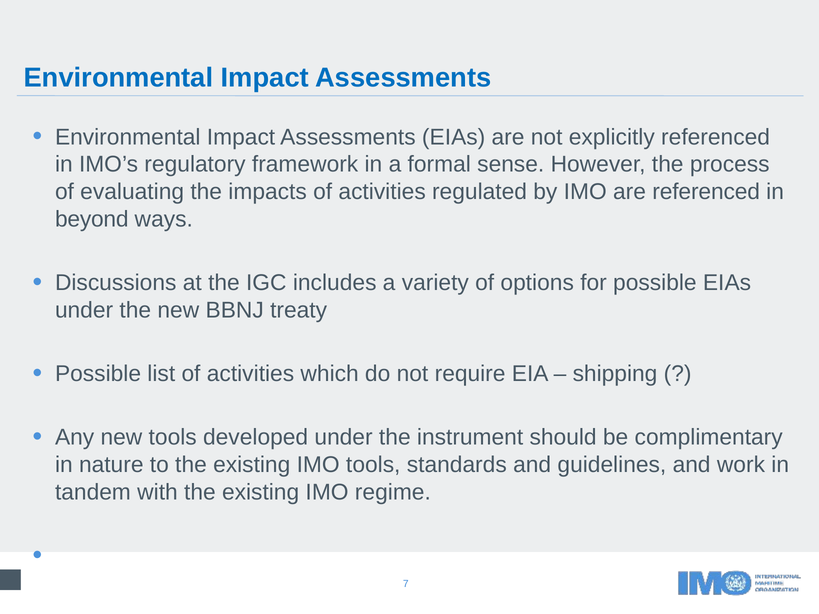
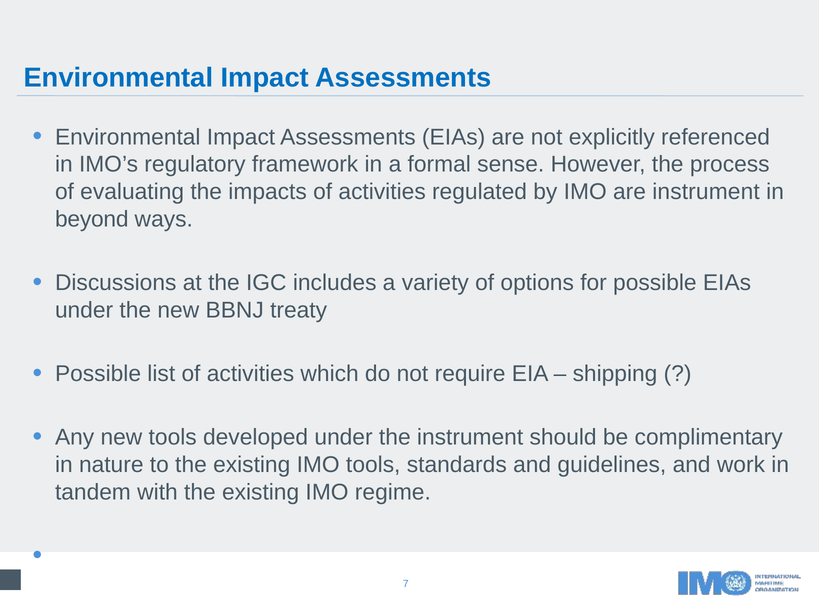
are referenced: referenced -> instrument
